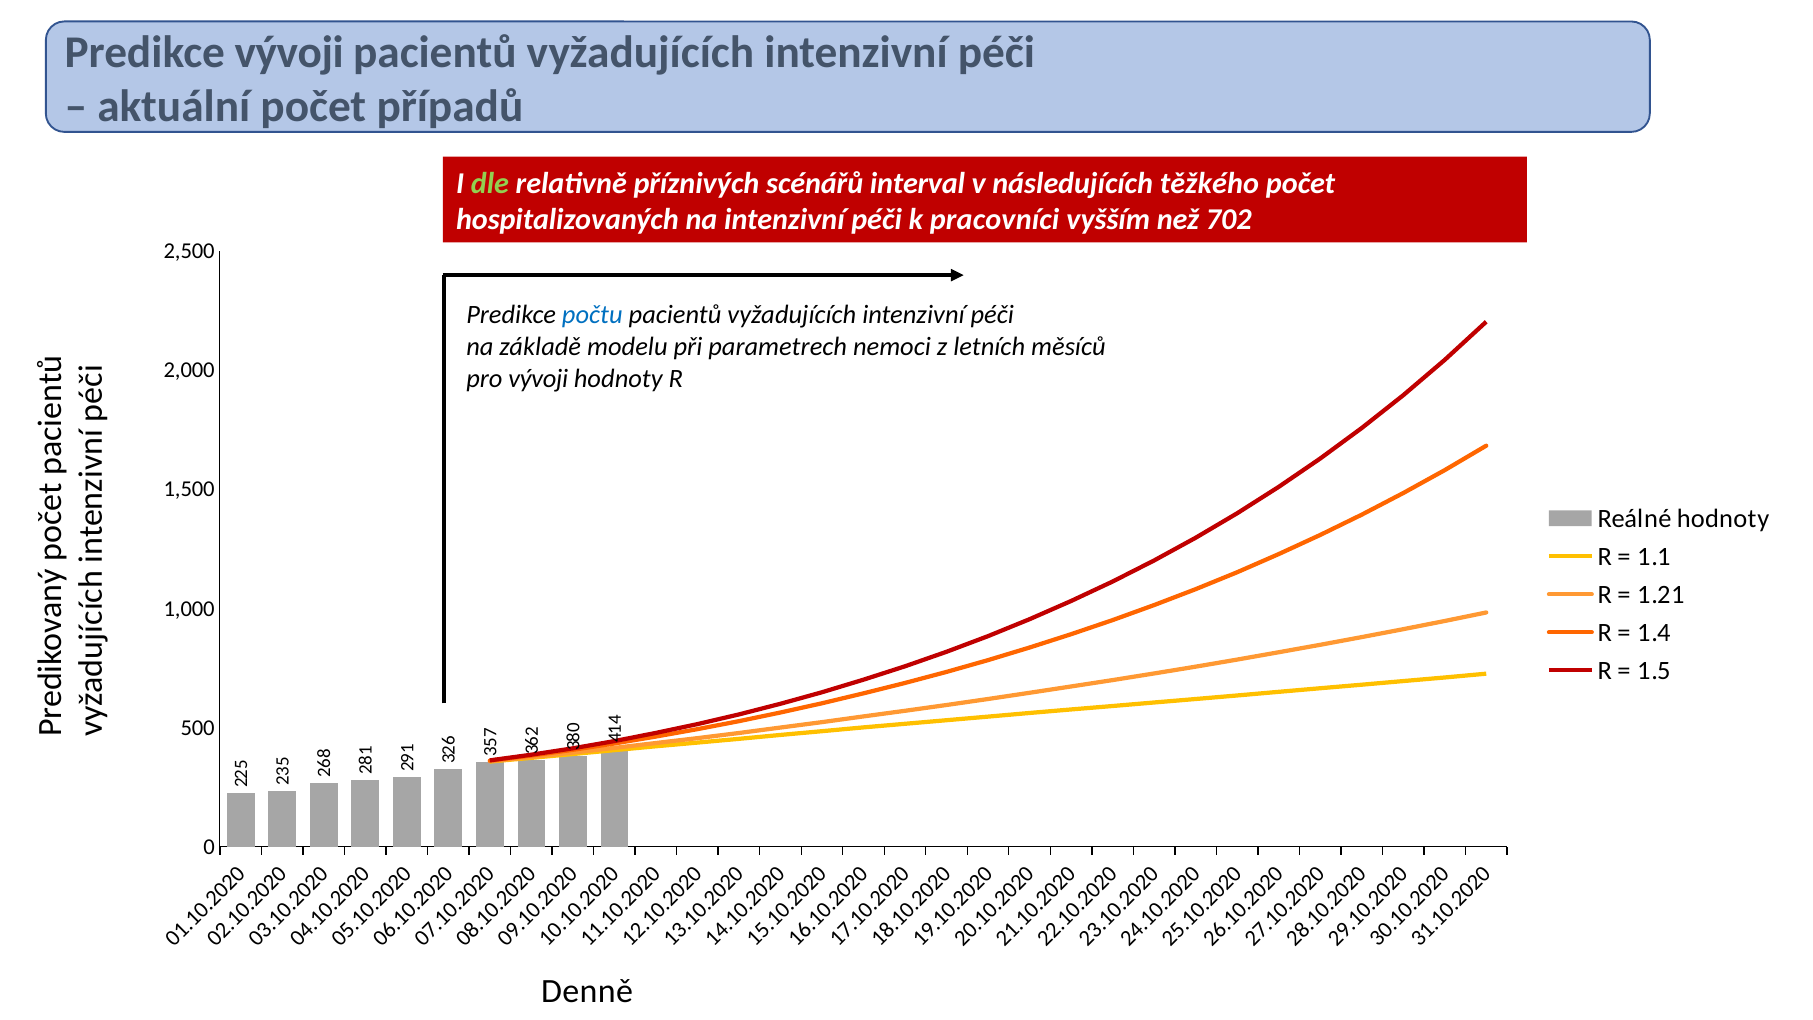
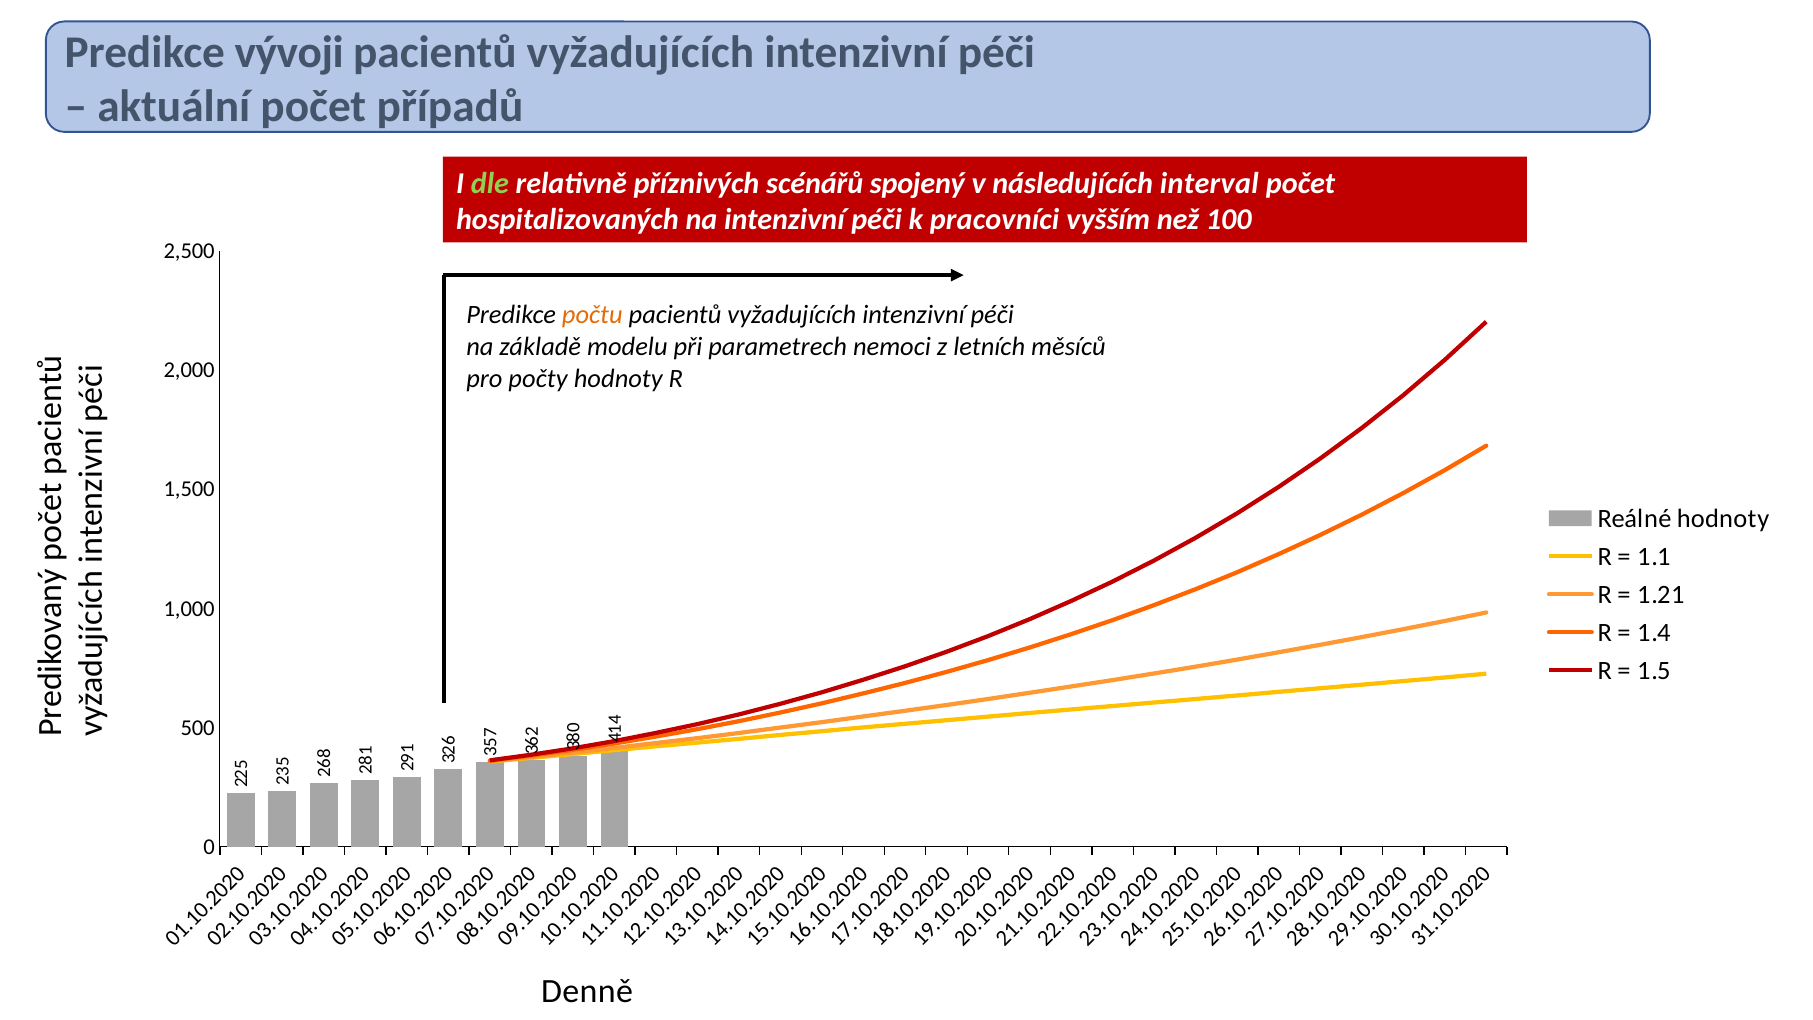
interval: interval -> spojený
těžkého: těžkého -> interval
702: 702 -> 100
počtu colour: blue -> orange
pro vývoji: vývoji -> počty
